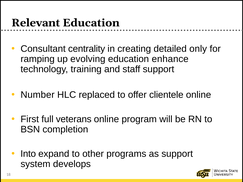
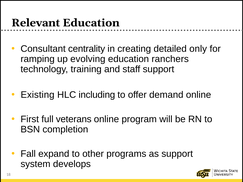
enhance: enhance -> ranchers
Number: Number -> Existing
replaced: replaced -> including
clientele: clientele -> demand
Into: Into -> Fall
